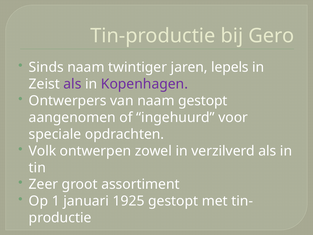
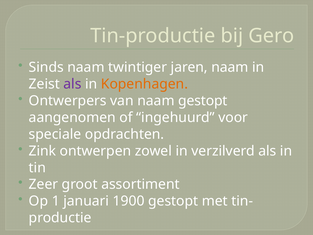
jaren lepels: lepels -> naam
Kopenhagen colour: purple -> orange
Volk: Volk -> Zink
1925: 1925 -> 1900
